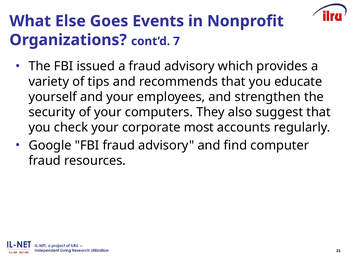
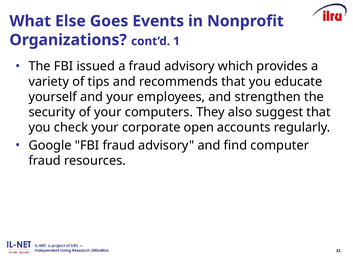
7: 7 -> 1
most: most -> open
